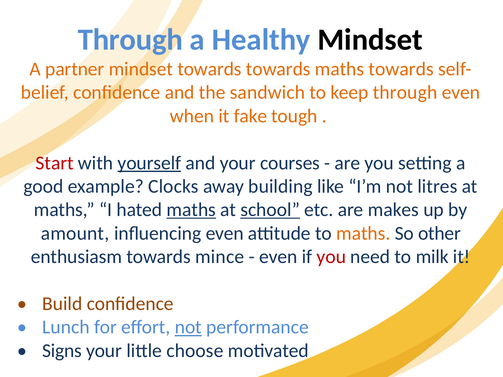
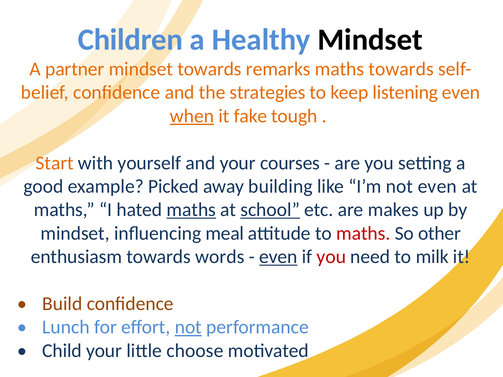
Through at (130, 40): Through -> Children
towards towards: towards -> remarks
sandwich: sandwich -> strategies
keep through: through -> listening
when underline: none -> present
Start colour: red -> orange
yourself underline: present -> none
Clocks: Clocks -> Picked
not litres: litres -> even
amount at (75, 233): amount -> mindset
influencing even: even -> meal
maths at (363, 233) colour: orange -> red
mince: mince -> words
even at (278, 257) underline: none -> present
Signs: Signs -> Child
